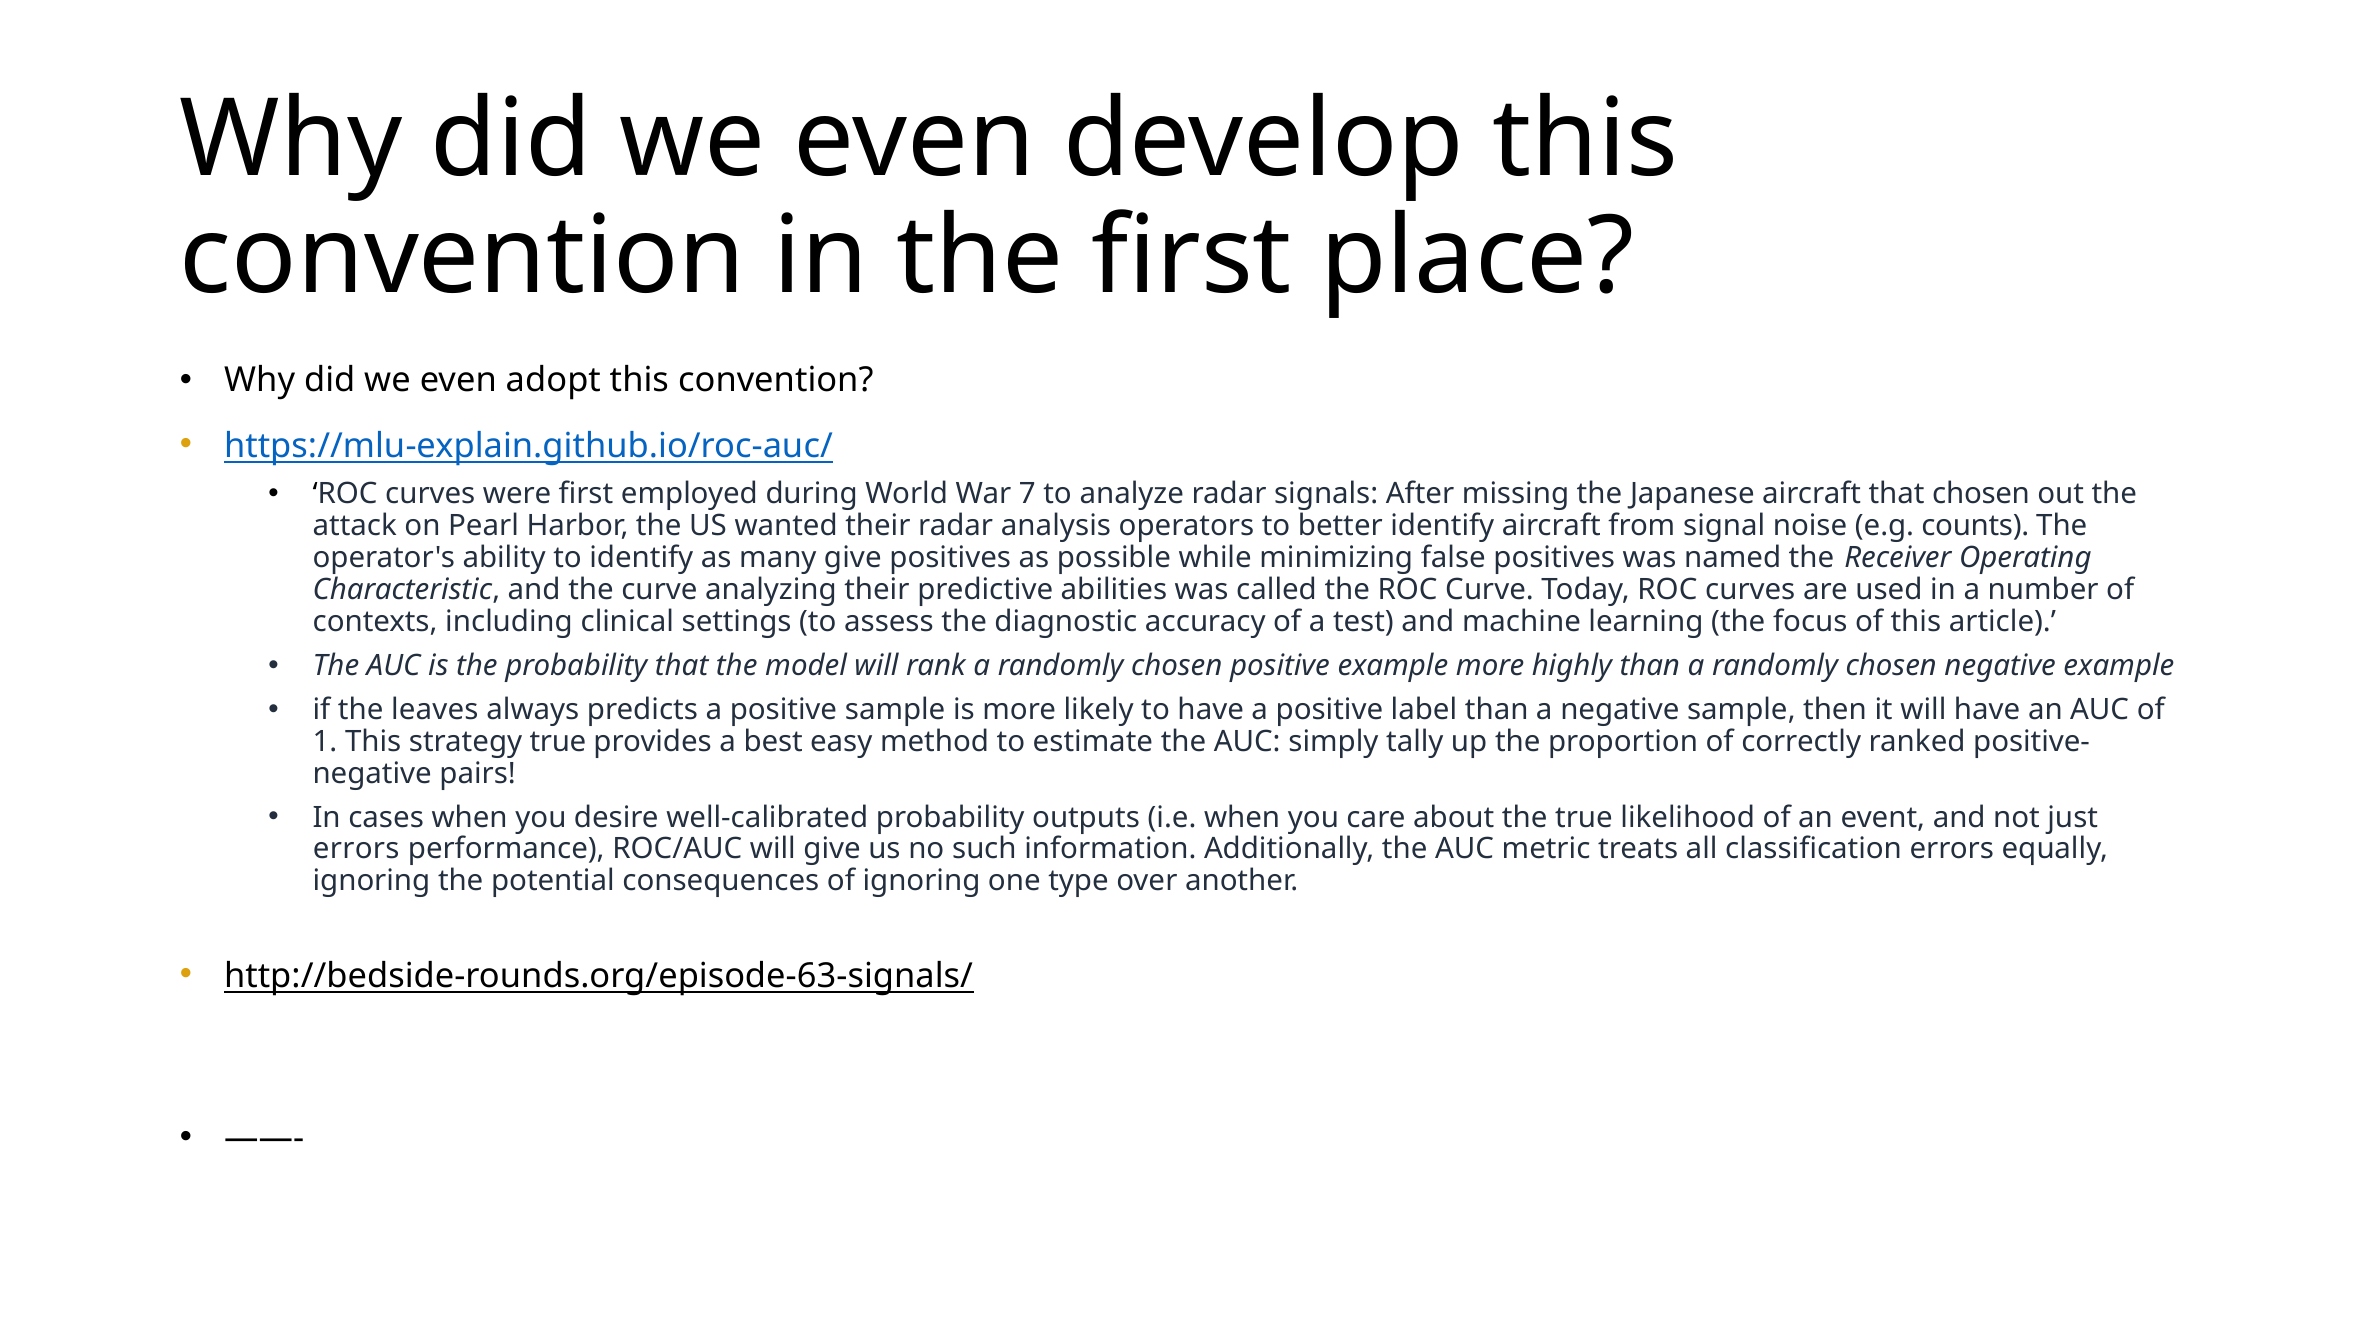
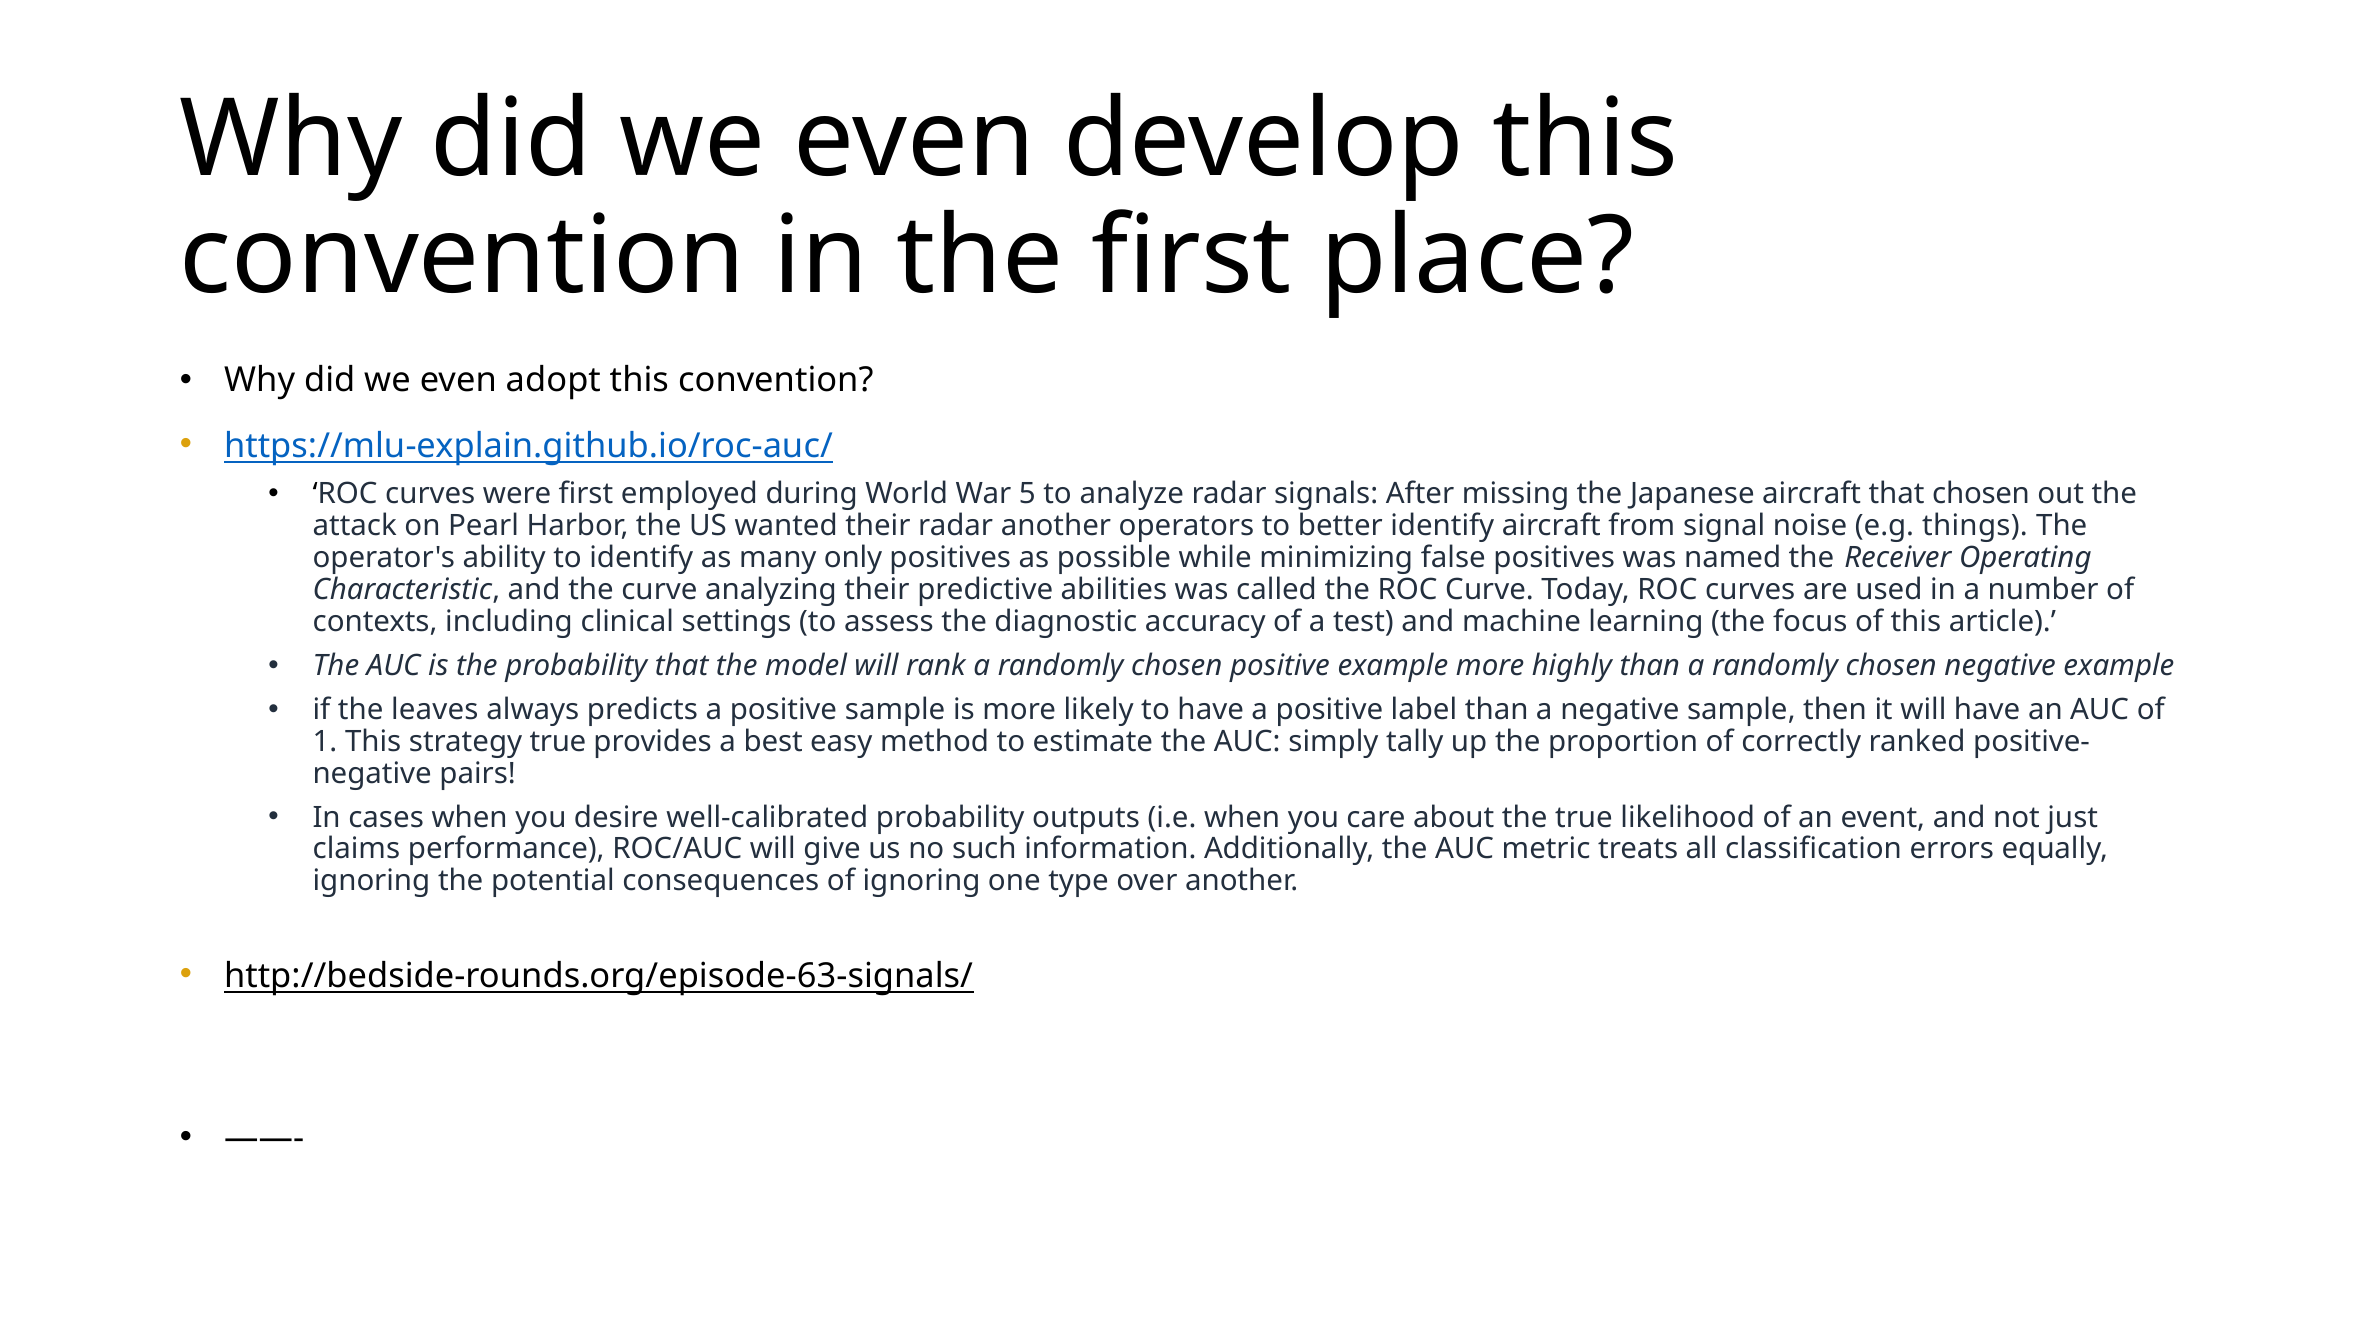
7: 7 -> 5
radar analysis: analysis -> another
counts: counts -> things
many give: give -> only
errors at (356, 850): errors -> claims
